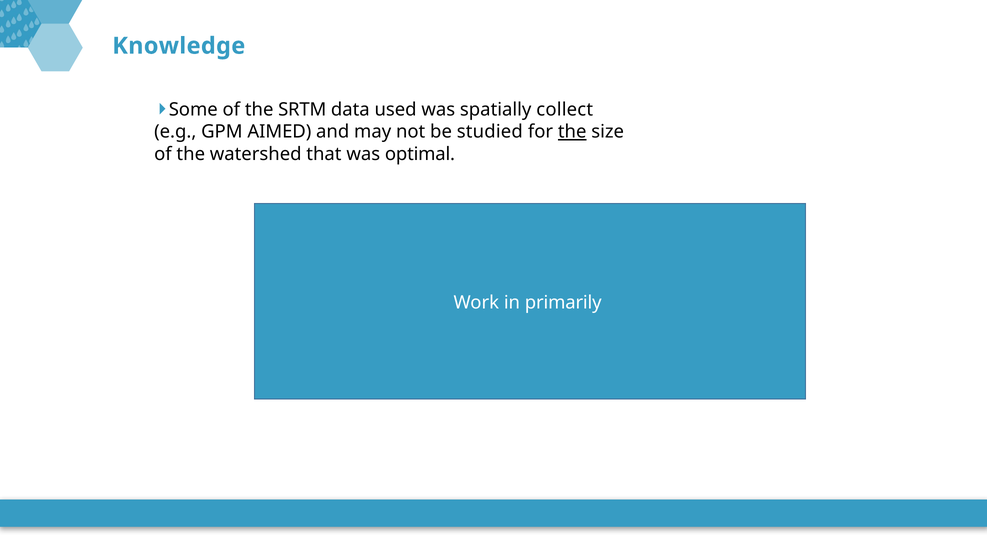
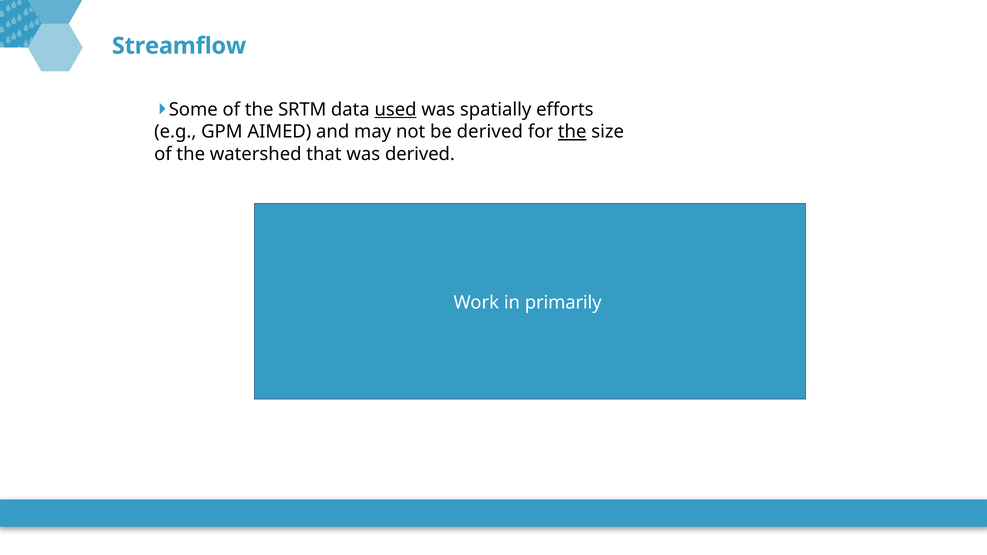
Knowledge: Knowledge -> Streamflow
used underline: none -> present
collect: collect -> efforts
be studied: studied -> derived
was optimal: optimal -> derived
